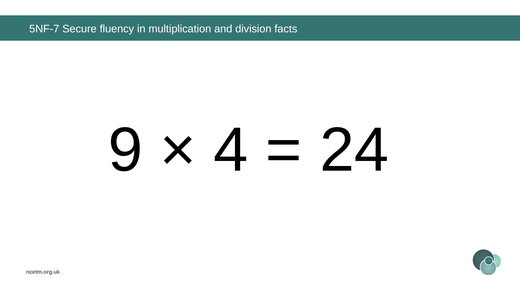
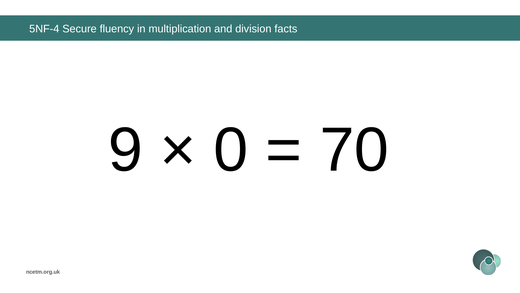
5NF-7: 5NF-7 -> 5NF-4
4: 4 -> 0
24: 24 -> 70
